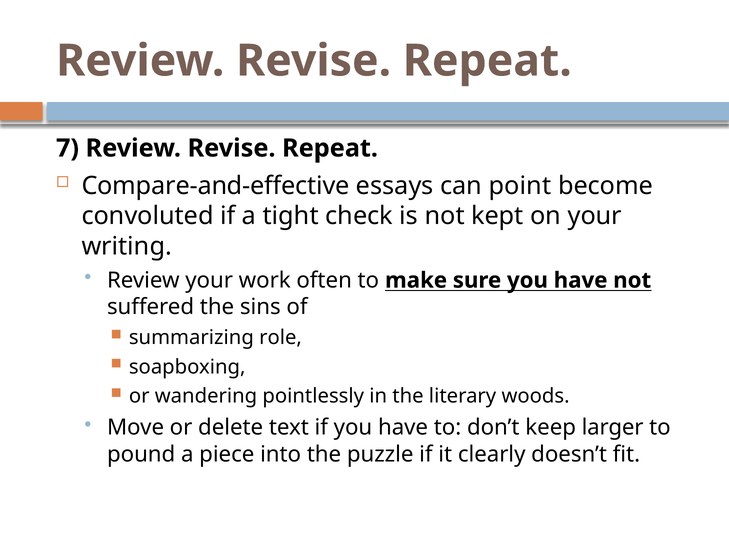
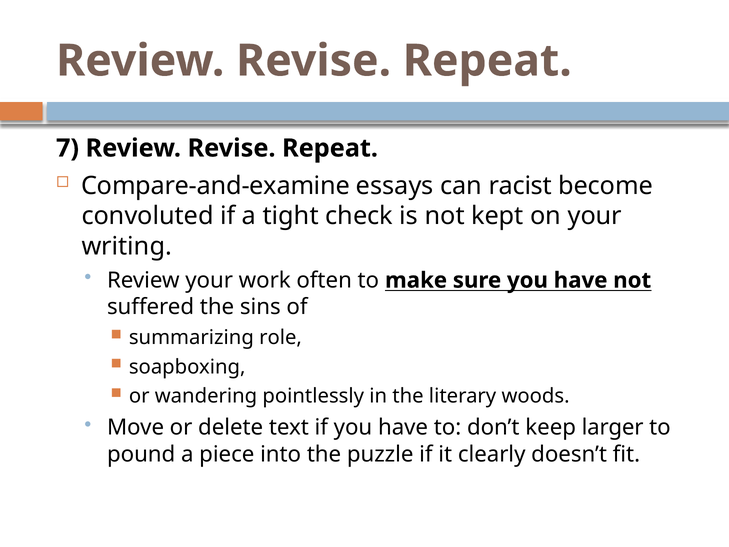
Compare-and-effective: Compare-and-effective -> Compare-and-examine
point: point -> racist
